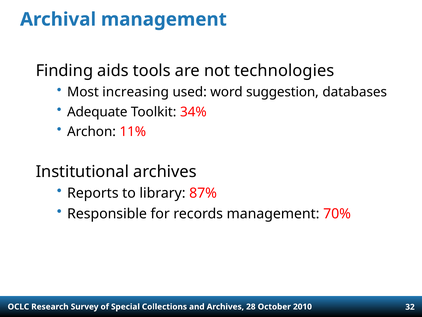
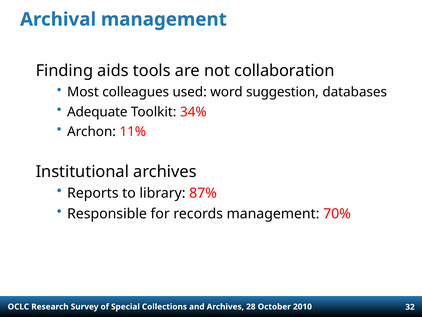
technologies: technologies -> collaboration
increasing: increasing -> colleagues
